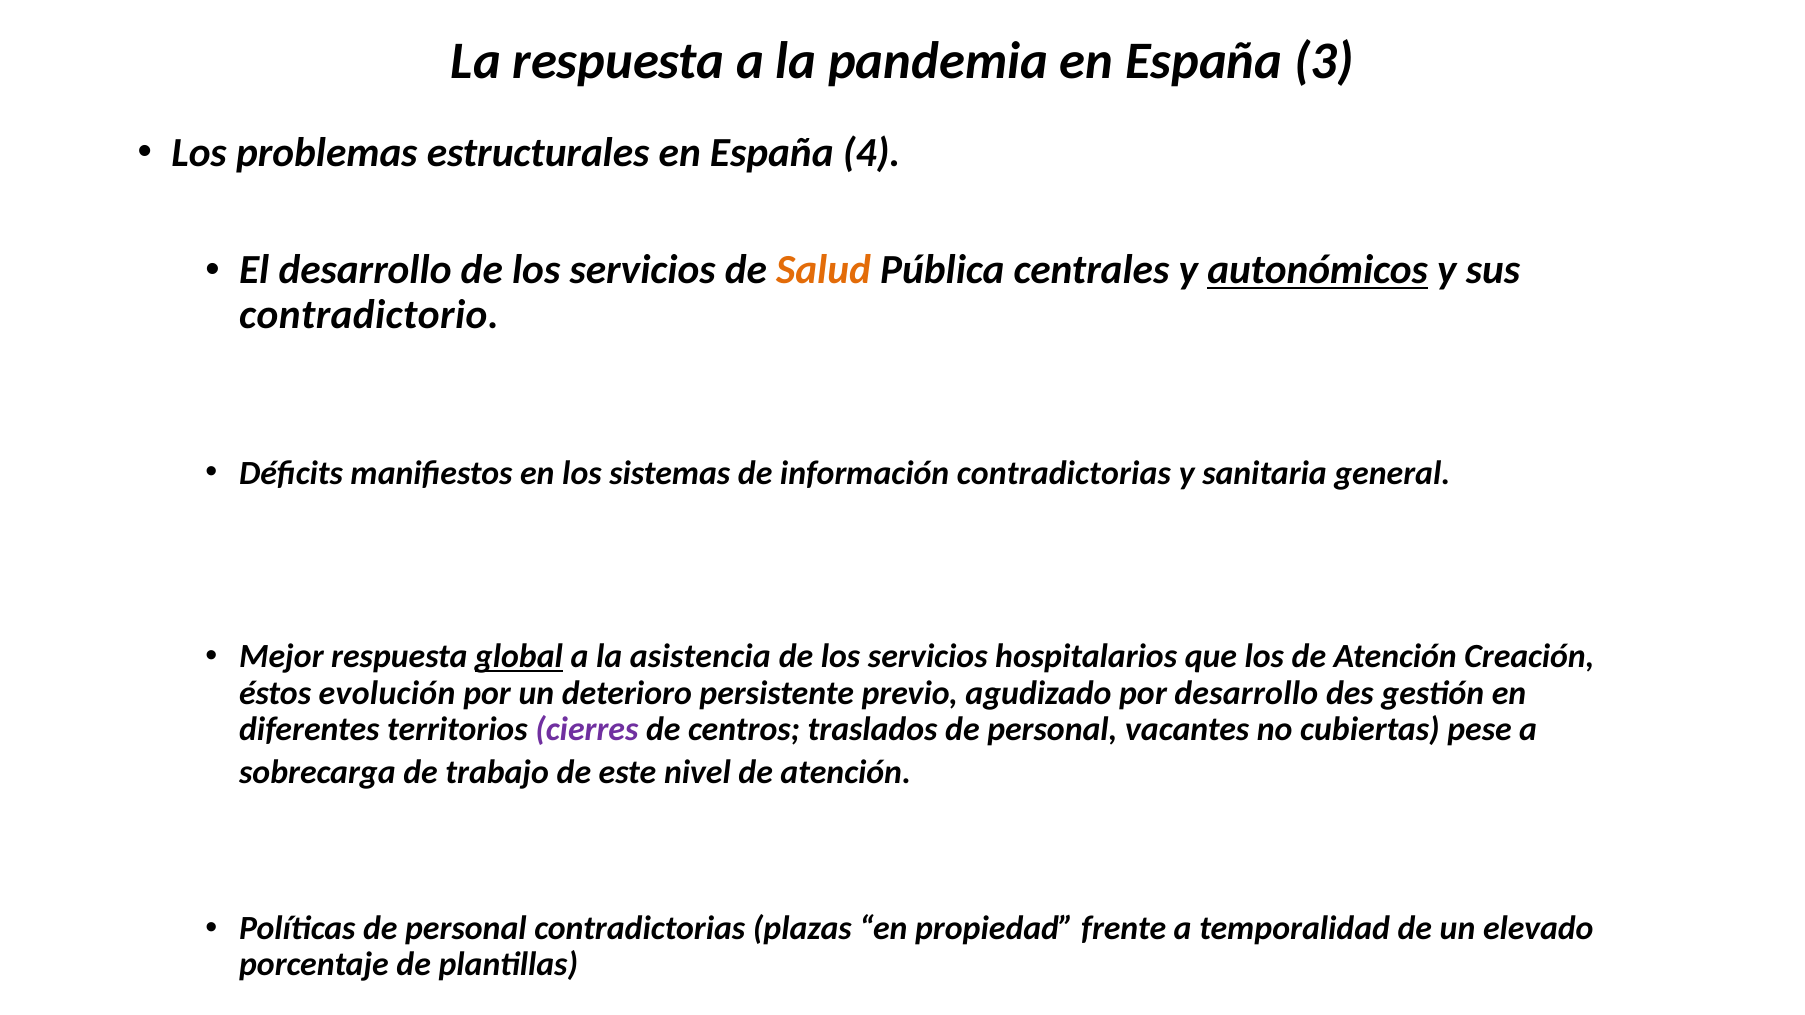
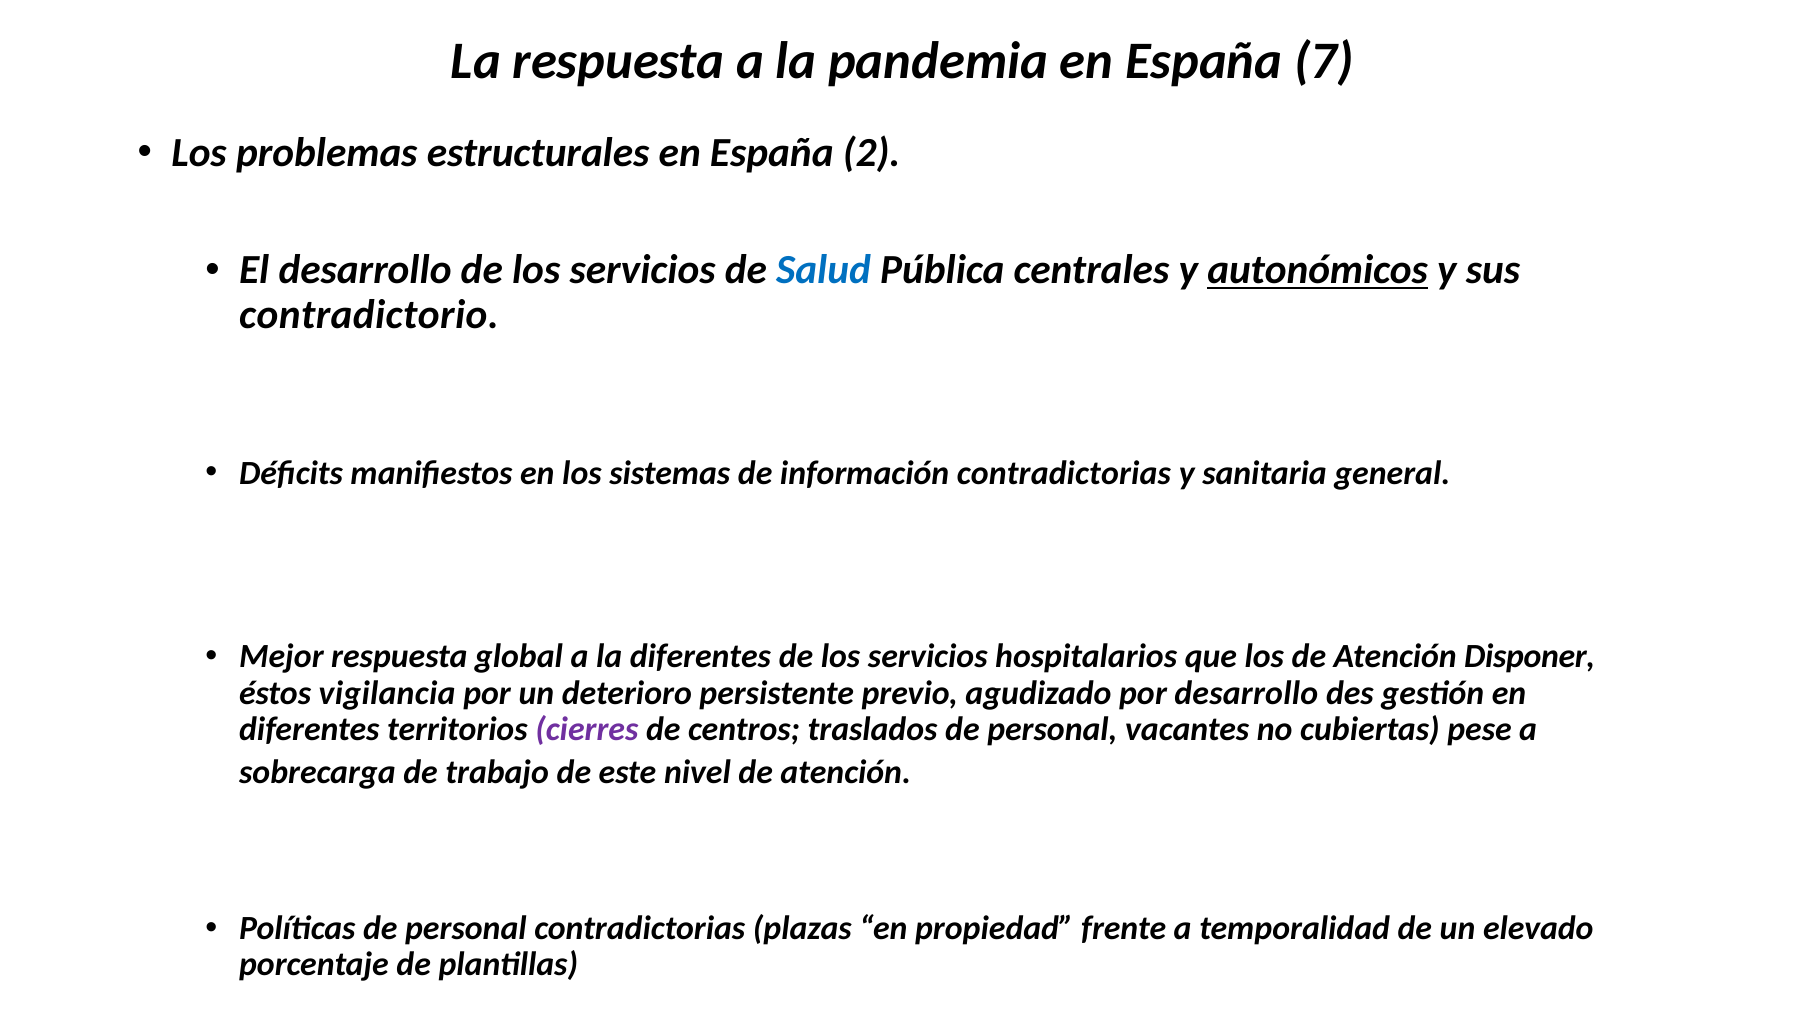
3: 3 -> 7
4: 4 -> 2
Salud colour: orange -> blue
global underline: present -> none
la asistencia: asistencia -> diferentes
Creación: Creación -> Disponer
evolución: evolución -> vigilancia
